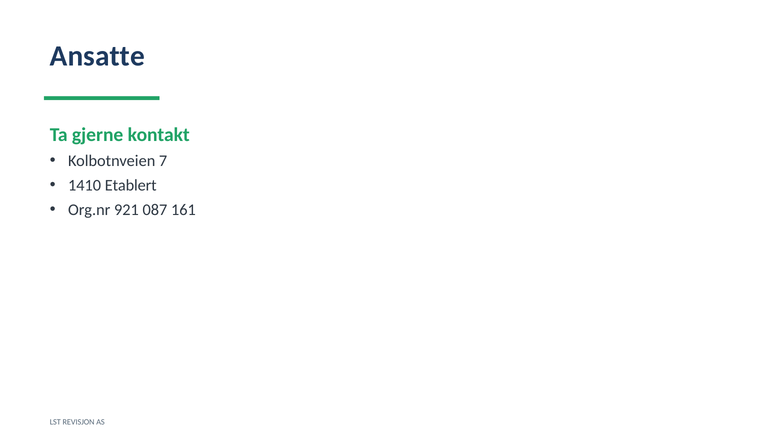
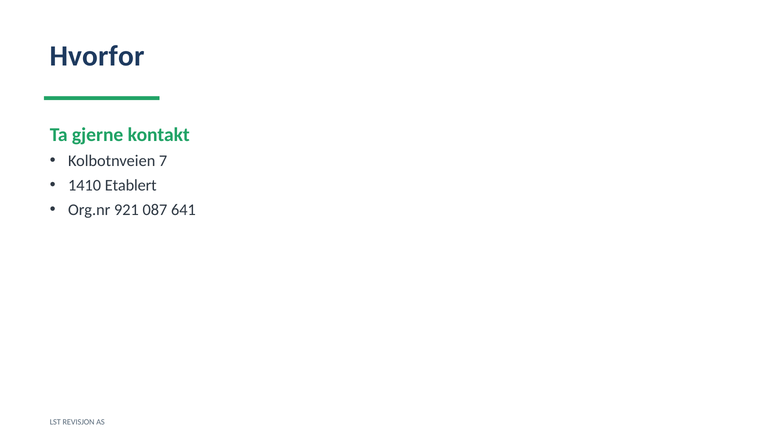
Ansatte: Ansatte -> Hvorfor
161: 161 -> 641
